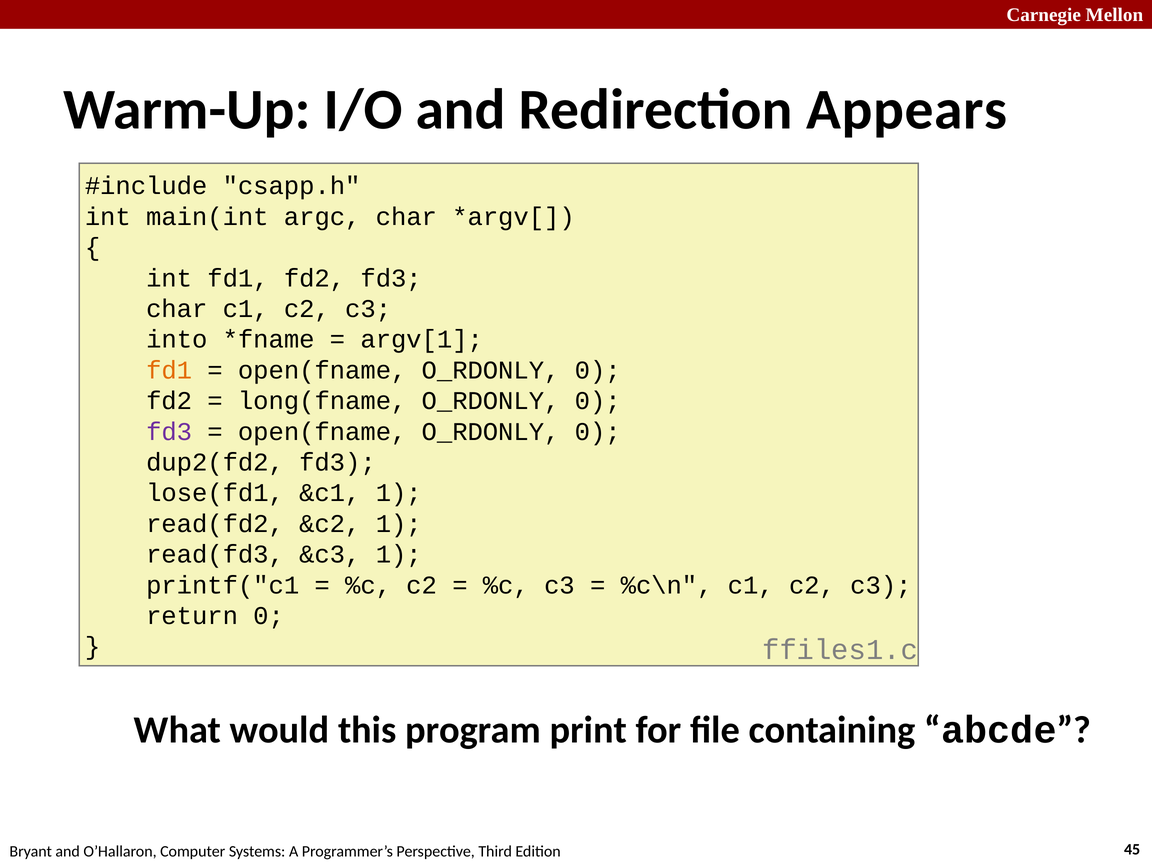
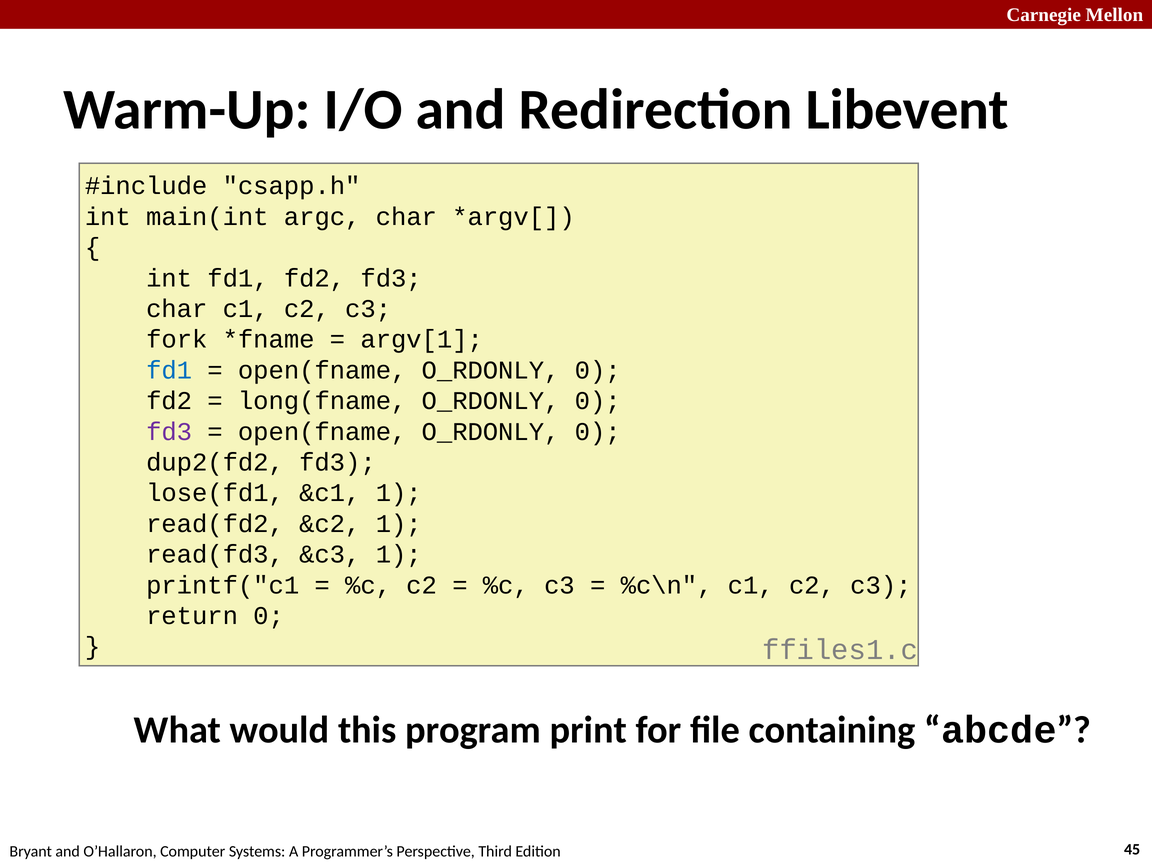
Appears: Appears -> Libevent
into: into -> fork
fd1 at (169, 370) colour: orange -> blue
